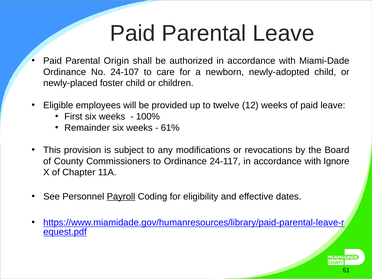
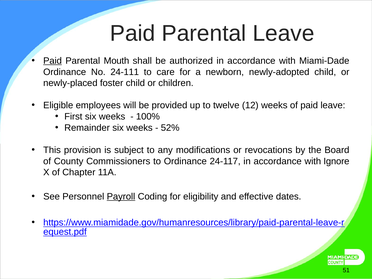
Paid at (53, 61) underline: none -> present
Origin: Origin -> Mouth
24-107: 24-107 -> 24-111
61%: 61% -> 52%
